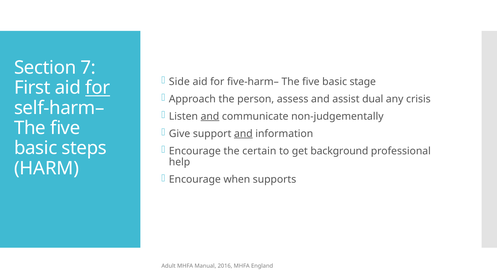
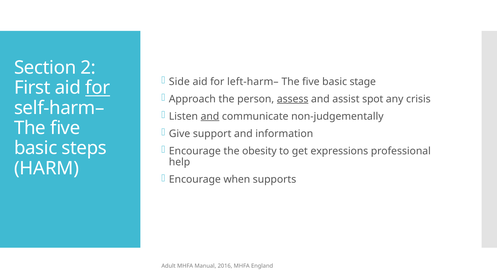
7: 7 -> 2
five-harm–: five-harm– -> left-harm–
assess underline: none -> present
dual: dual -> spot
and at (243, 134) underline: present -> none
certain: certain -> obesity
background: background -> expressions
